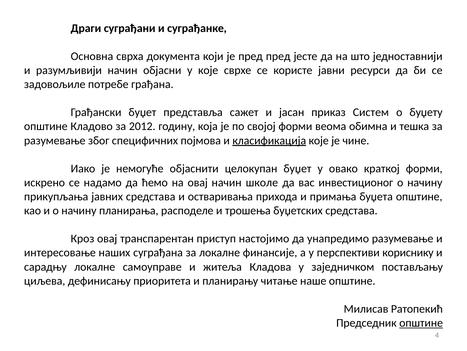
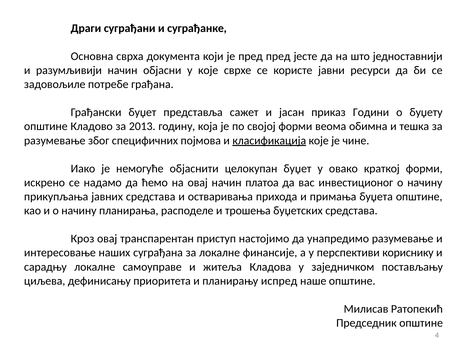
Систем: Систем -> Години
2012: 2012 -> 2013
школе: школе -> платоа
читање: читање -> испред
општине at (421, 322) underline: present -> none
